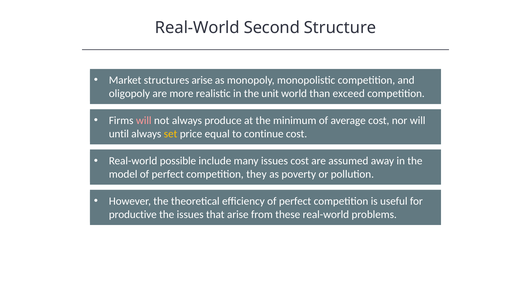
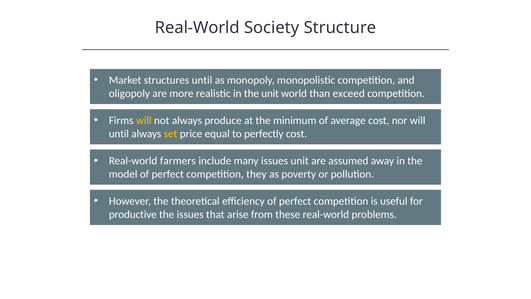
Second: Second -> Society
structures arise: arise -> until
will at (144, 120) colour: pink -> yellow
continue: continue -> perfectly
possible: possible -> farmers
issues cost: cost -> unit
